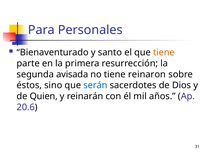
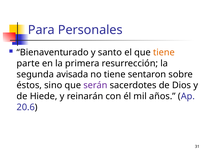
reinaron: reinaron -> sentaron
serán colour: blue -> purple
Quien: Quien -> Hiede
